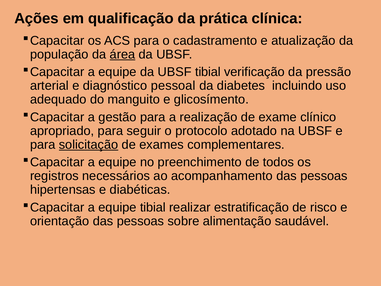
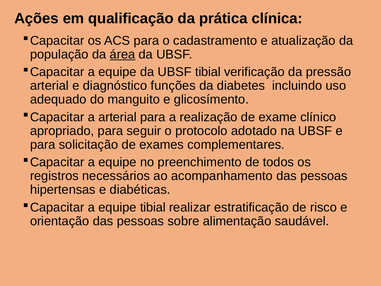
pessoal: pessoal -> funções
a gestão: gestão -> arterial
solicitação underline: present -> none
